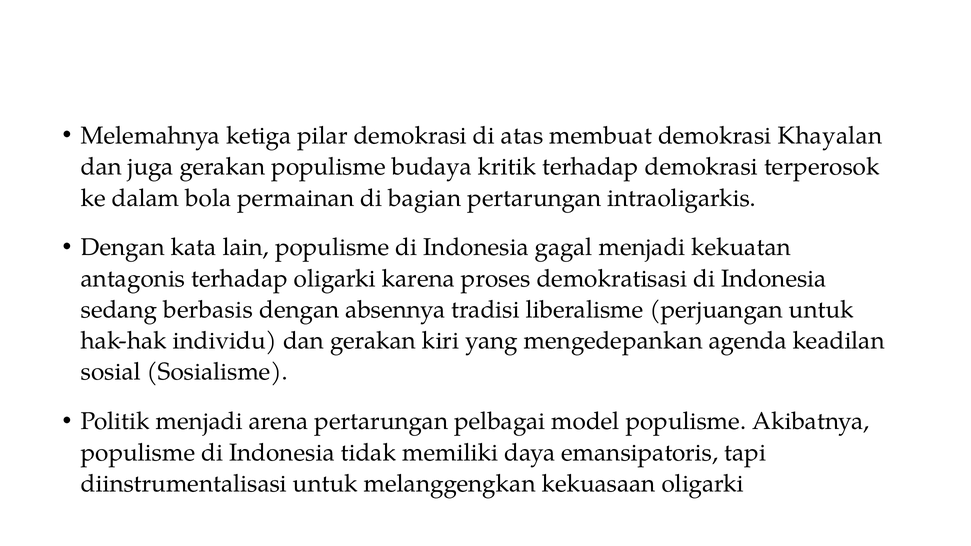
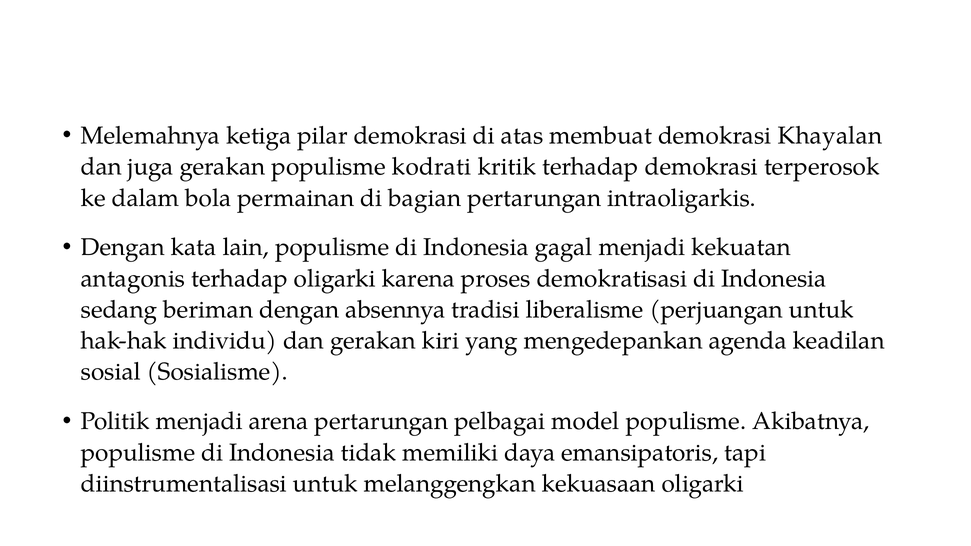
budaya: budaya -> kodrati
berbasis: berbasis -> beriman
